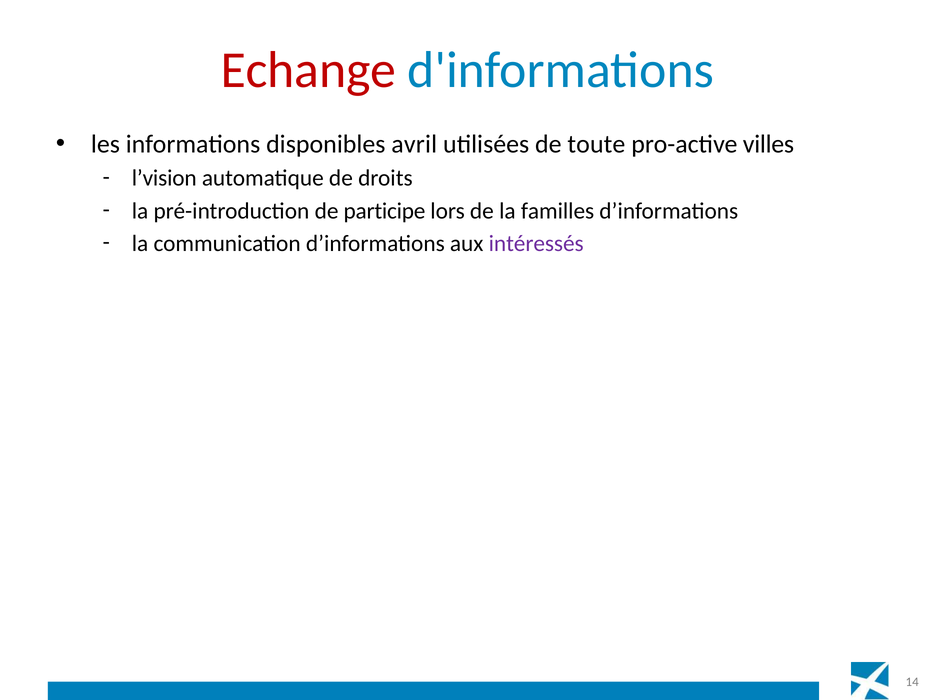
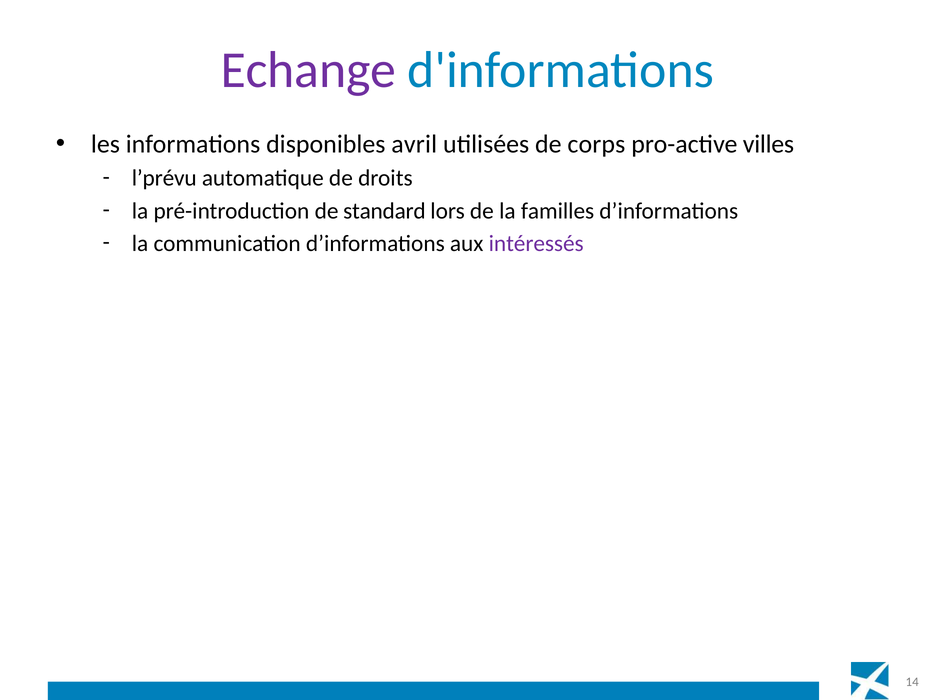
Echange colour: red -> purple
toute: toute -> corps
l’vision: l’vision -> l’prévu
participe: participe -> standard
